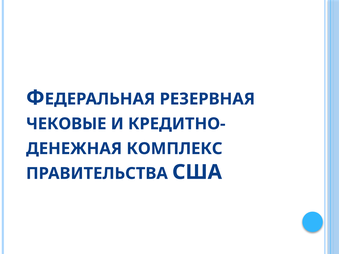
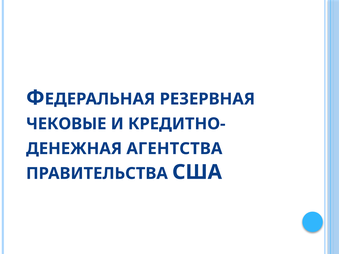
КОМПЛЕКС: КОМПЛЕКС -> АГЕНТСТВА
